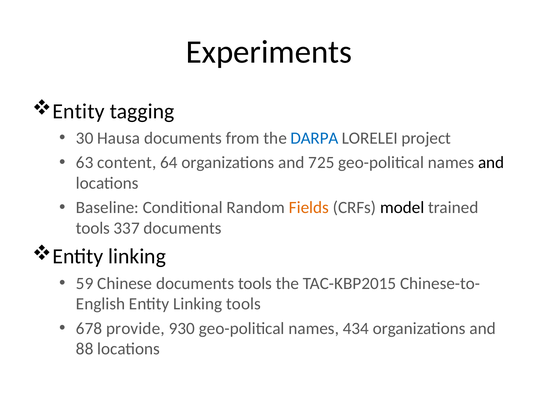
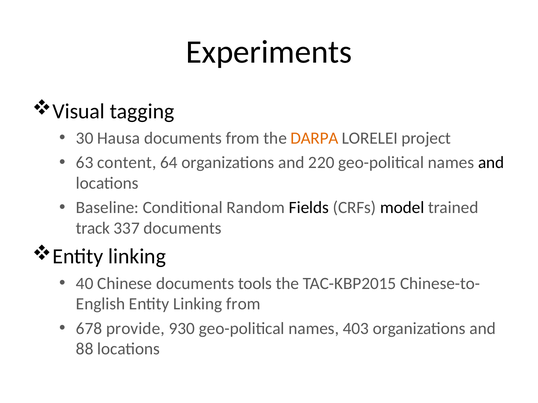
Entity at (79, 111): Entity -> Visual
DARPA colour: blue -> orange
725: 725 -> 220
Fields colour: orange -> black
tools at (93, 228): tools -> track
59: 59 -> 40
Linking tools: tools -> from
434: 434 -> 403
